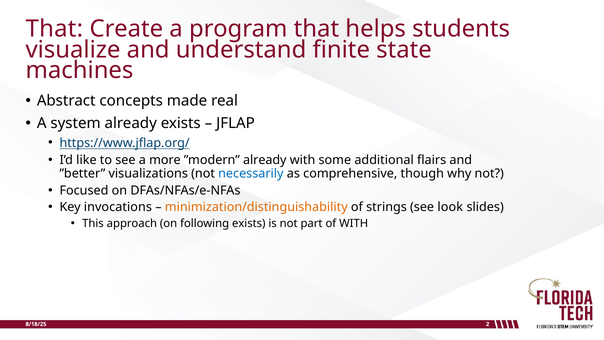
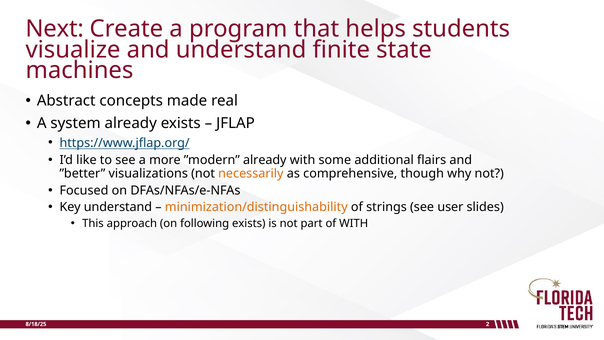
That at (54, 29): That -> Next
necessarily colour: blue -> orange
Key invocations: invocations -> understand
look: look -> user
